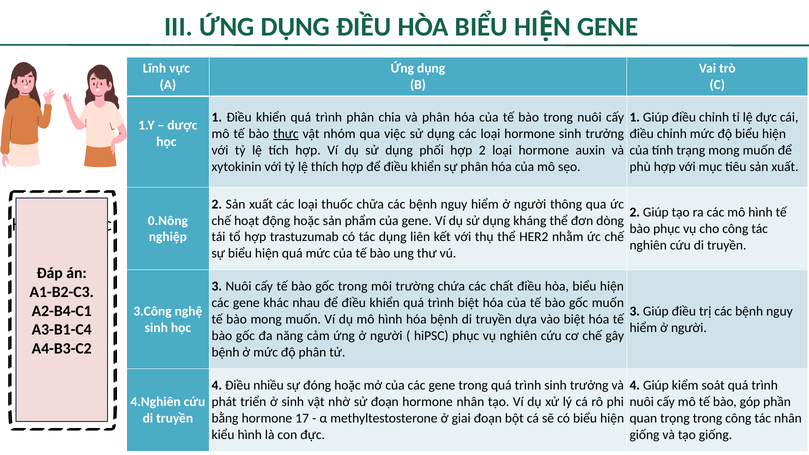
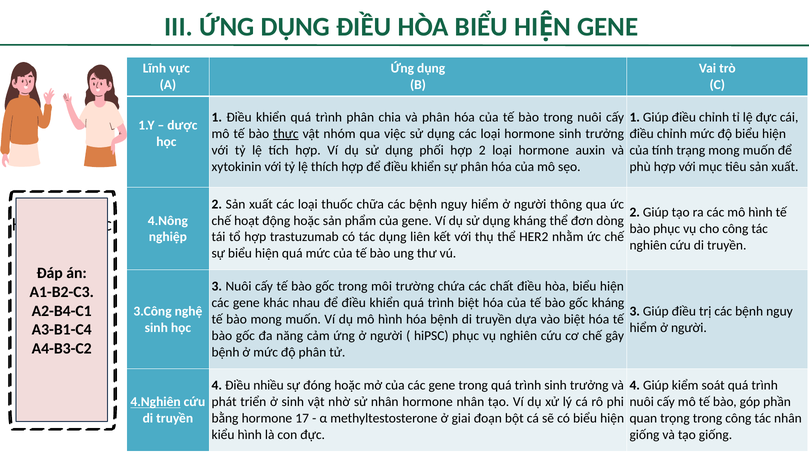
0.Nông: 0.Nông -> 4.Nông
gốc muốn: muốn -> kháng
4.Nghiên underline: none -> present
sử đoạn: đoạn -> nhân
